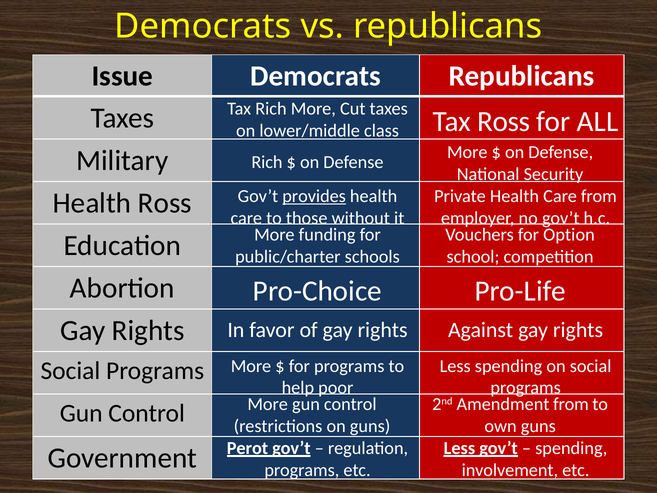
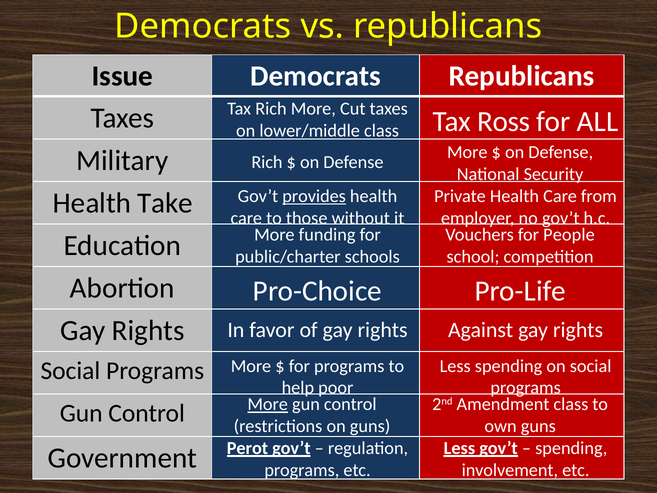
Health Ross: Ross -> Take
Option: Option -> People
More at (268, 404) underline: none -> present
Amendment from: from -> class
